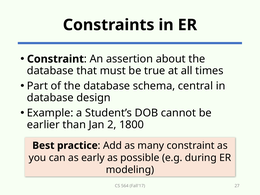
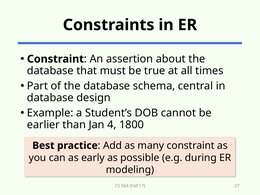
2: 2 -> 4
